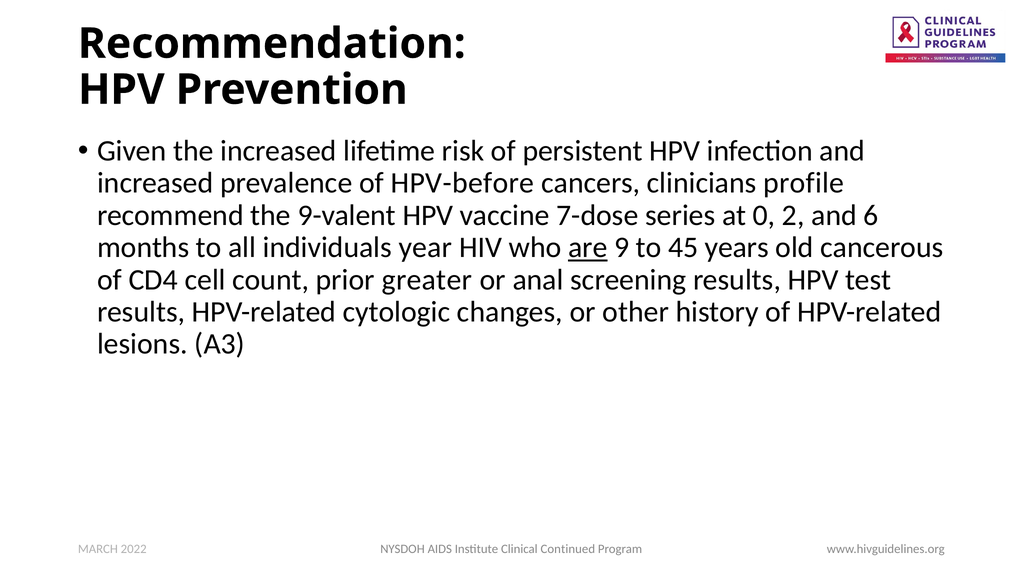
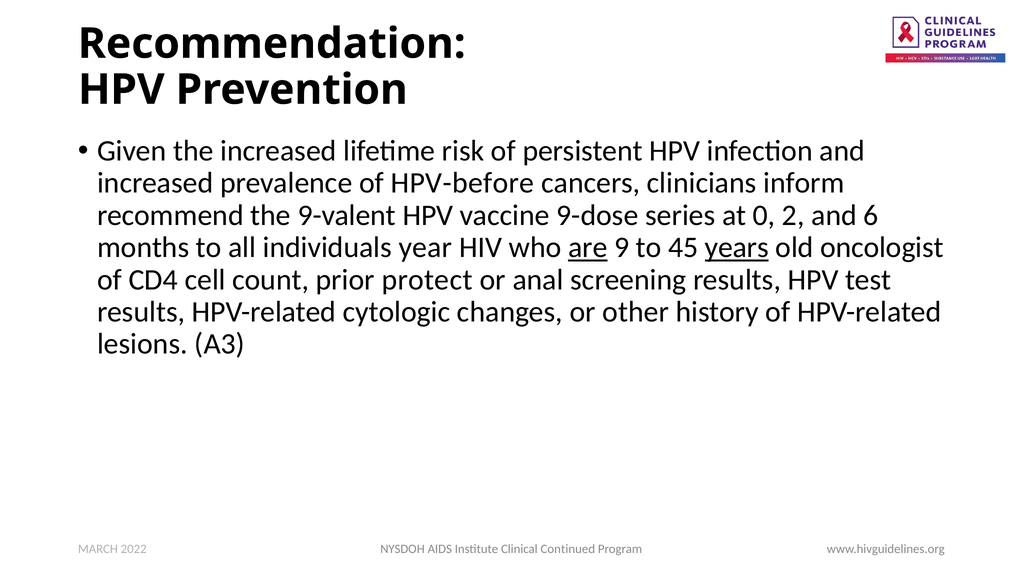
profile: profile -> inform
7-dose: 7-dose -> 9-dose
years underline: none -> present
cancerous: cancerous -> oncologist
greater: greater -> protect
